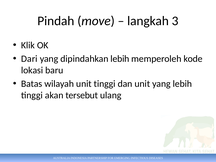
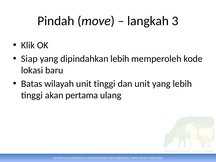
Dari: Dari -> Siap
tersebut: tersebut -> pertama
